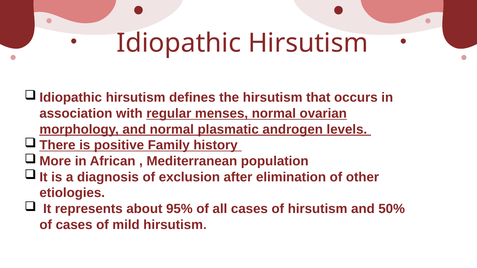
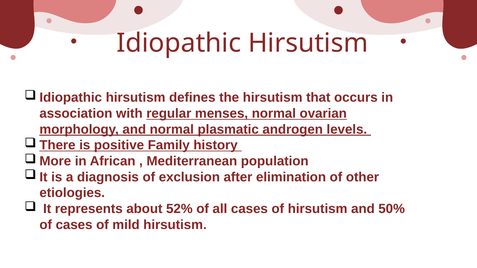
95%: 95% -> 52%
